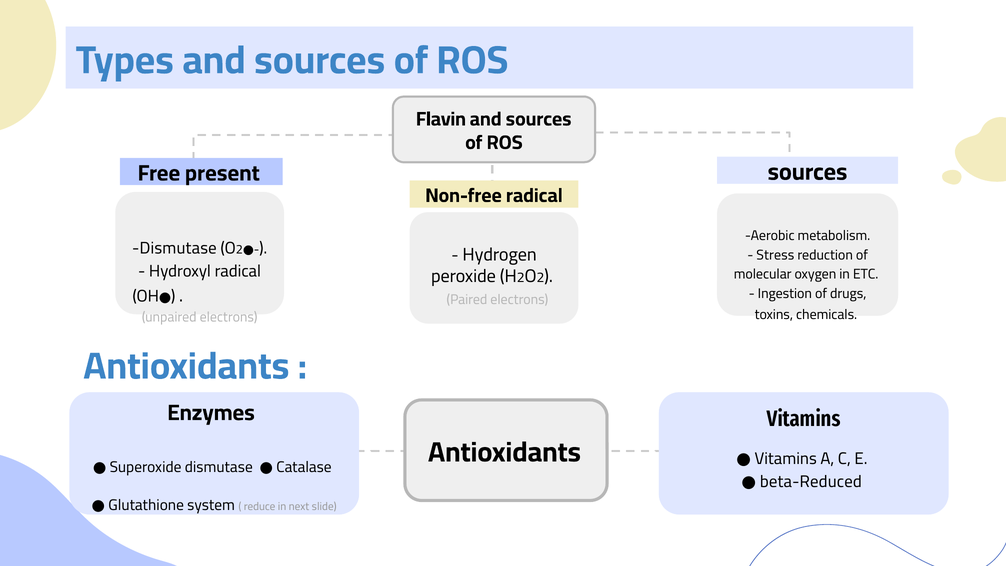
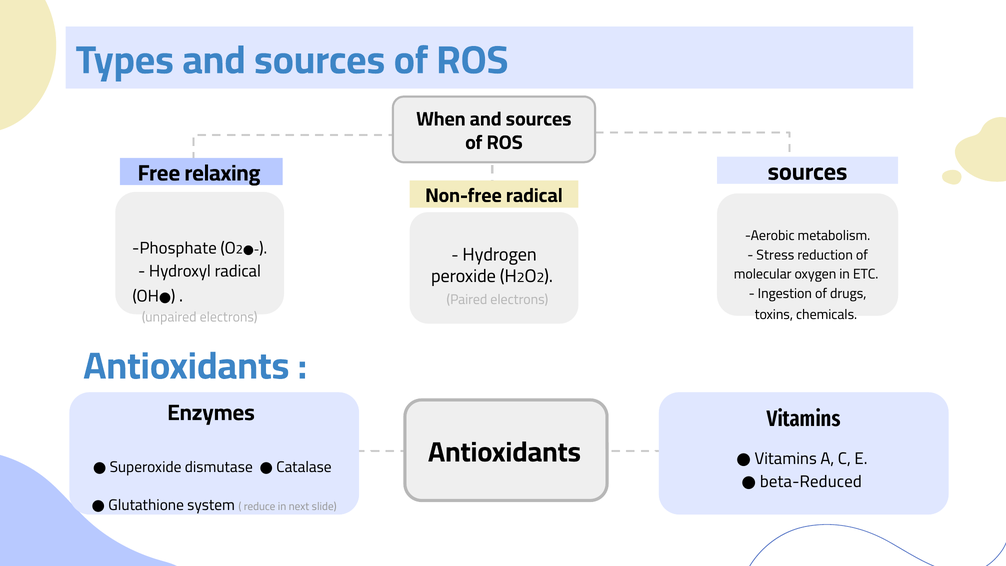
Flavin: Flavin -> When
present: present -> relaxing
Dismutase at (174, 248): Dismutase -> Phosphate
